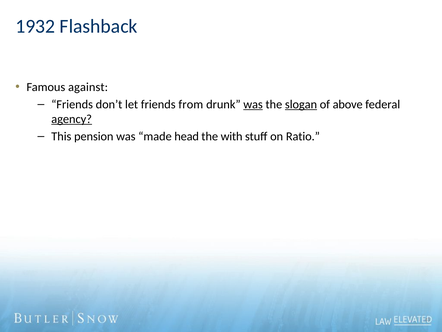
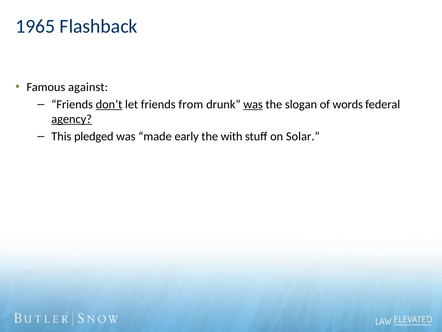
1932: 1932 -> 1965
don’t underline: none -> present
slogan underline: present -> none
above: above -> words
pension: pension -> pledged
head: head -> early
Ratio: Ratio -> Solar
